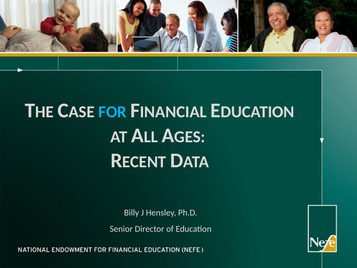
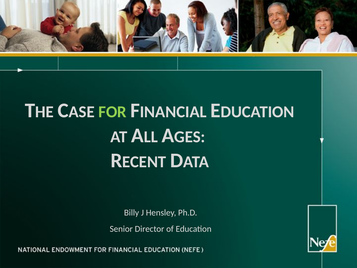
FOR colour: light blue -> light green
